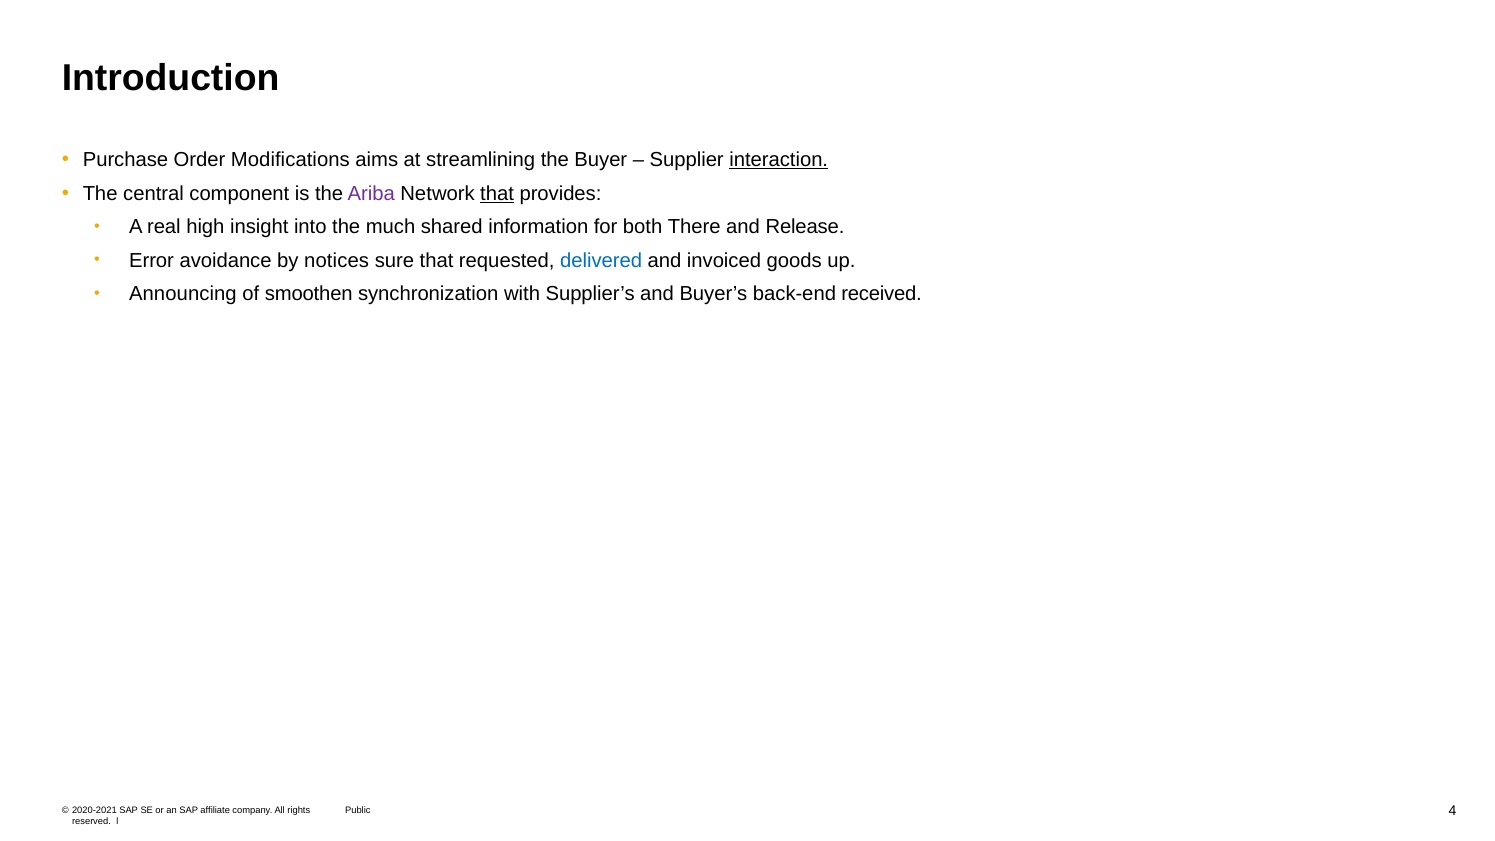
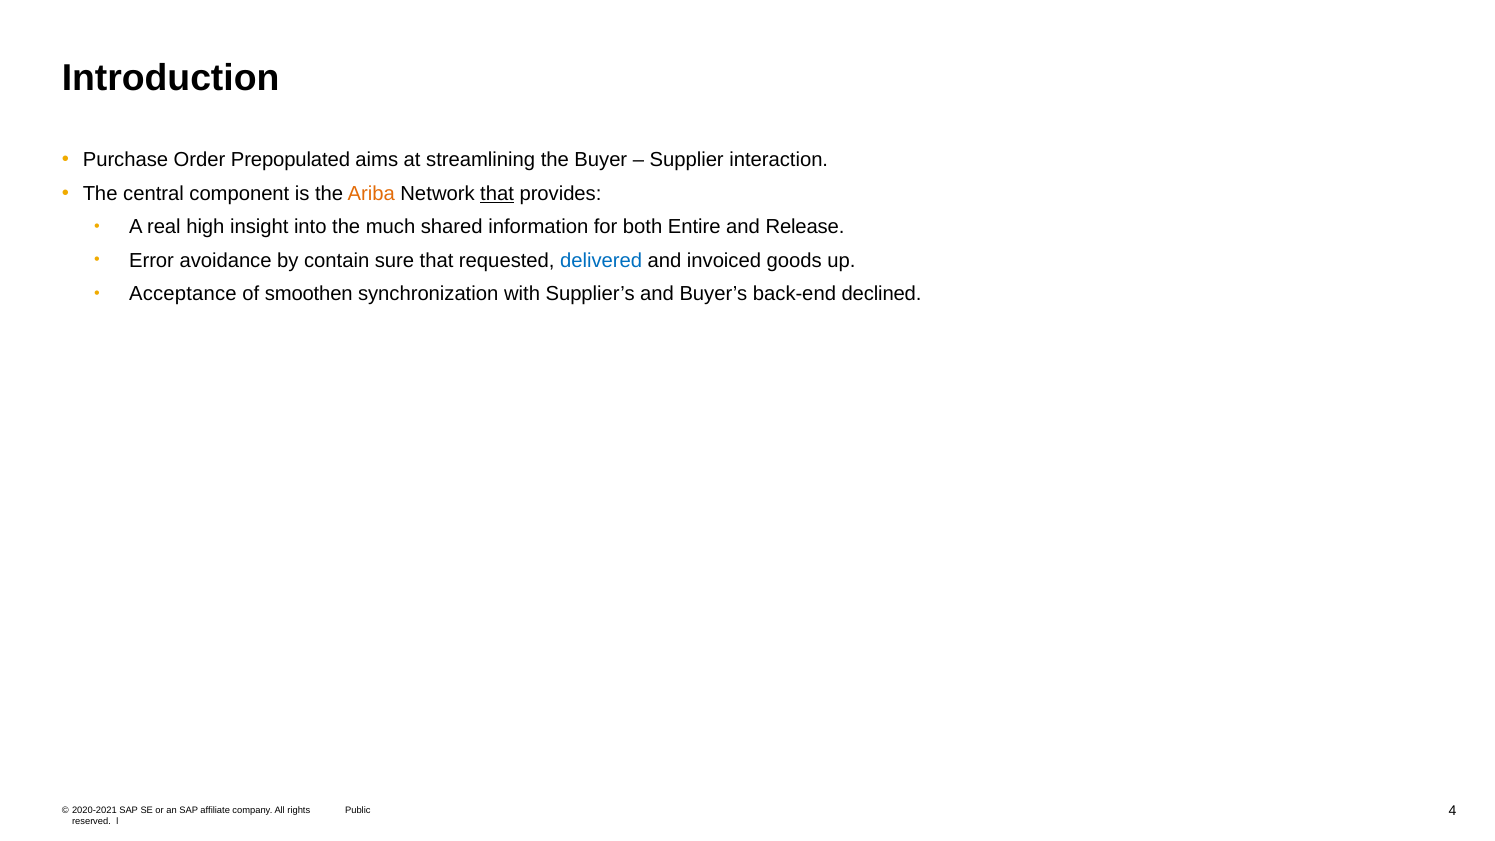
Modifications: Modifications -> Prepopulated
interaction underline: present -> none
Ariba colour: purple -> orange
There: There -> Entire
notices: notices -> contain
Announcing: Announcing -> Acceptance
received: received -> declined
